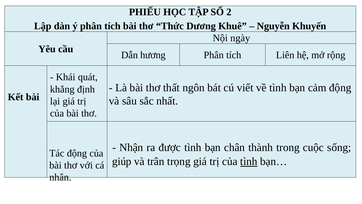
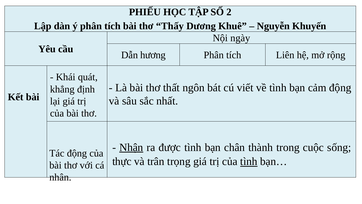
Thức: Thức -> Thấy
Nhận underline: none -> present
giúp: giúp -> thực
